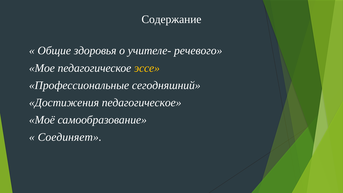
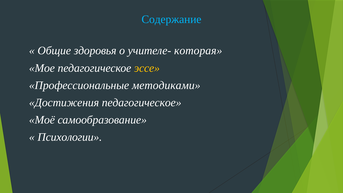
Содержание colour: white -> light blue
речевого: речевого -> которая
сегодняшний: сегодняшний -> методиками
Соединяет: Соединяет -> Психологии
